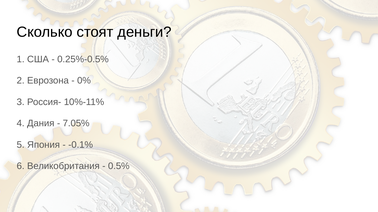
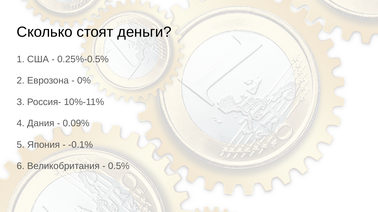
7.05%: 7.05% -> 0.09%
